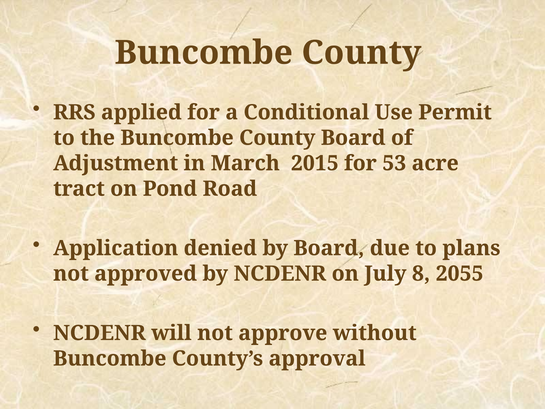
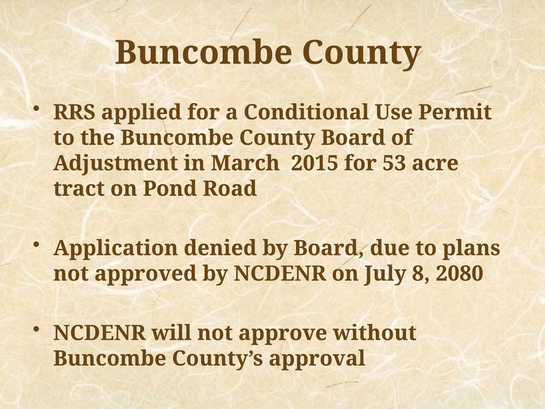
2055: 2055 -> 2080
